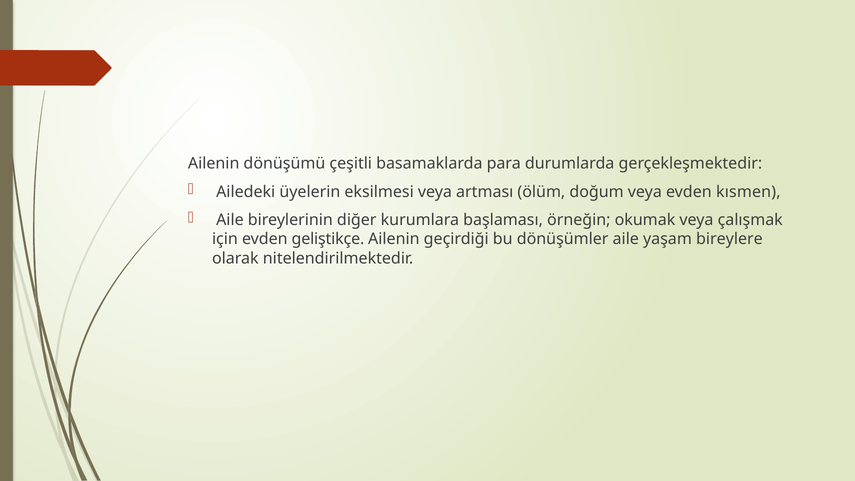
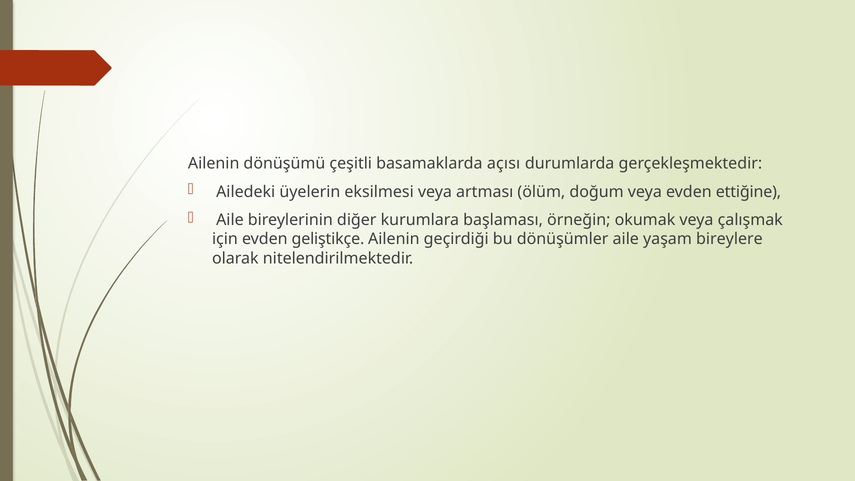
para: para -> açısı
kısmen: kısmen -> ettiğine
